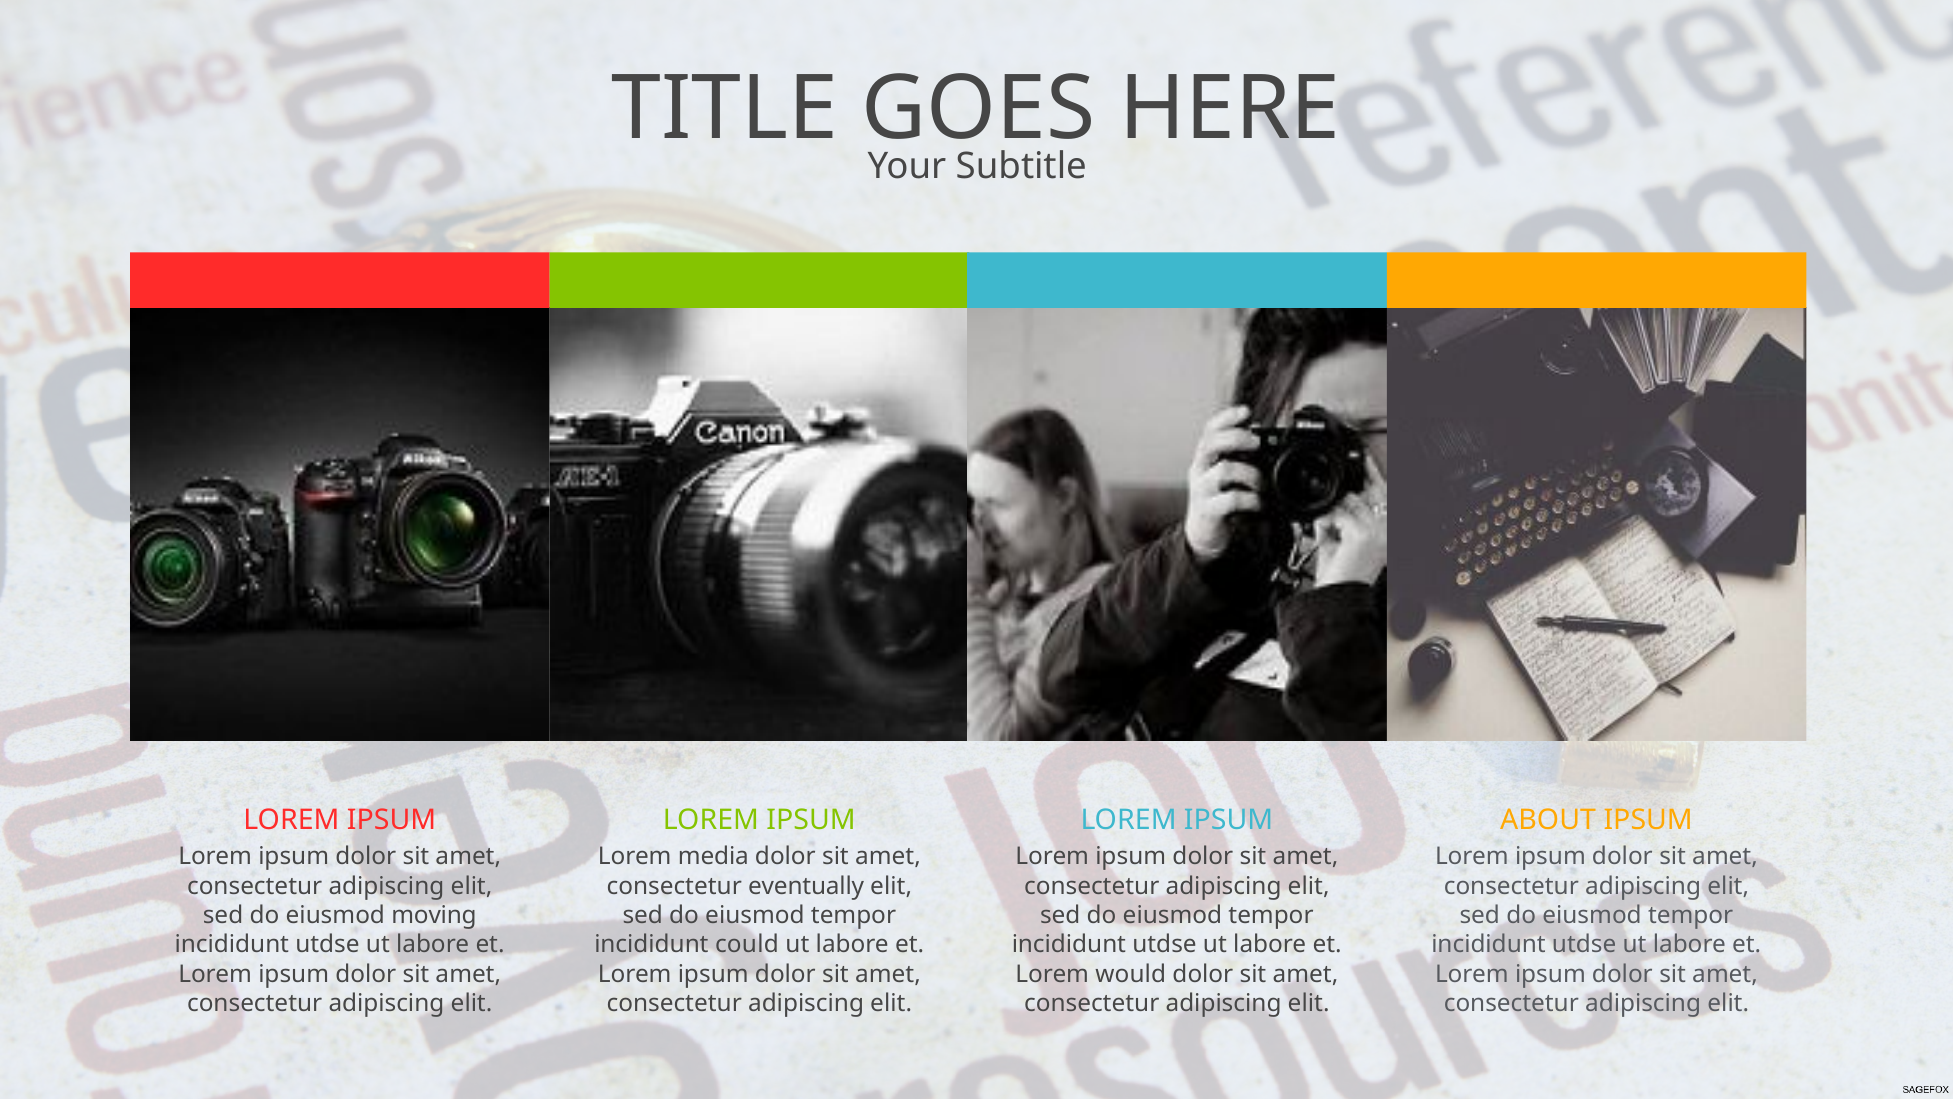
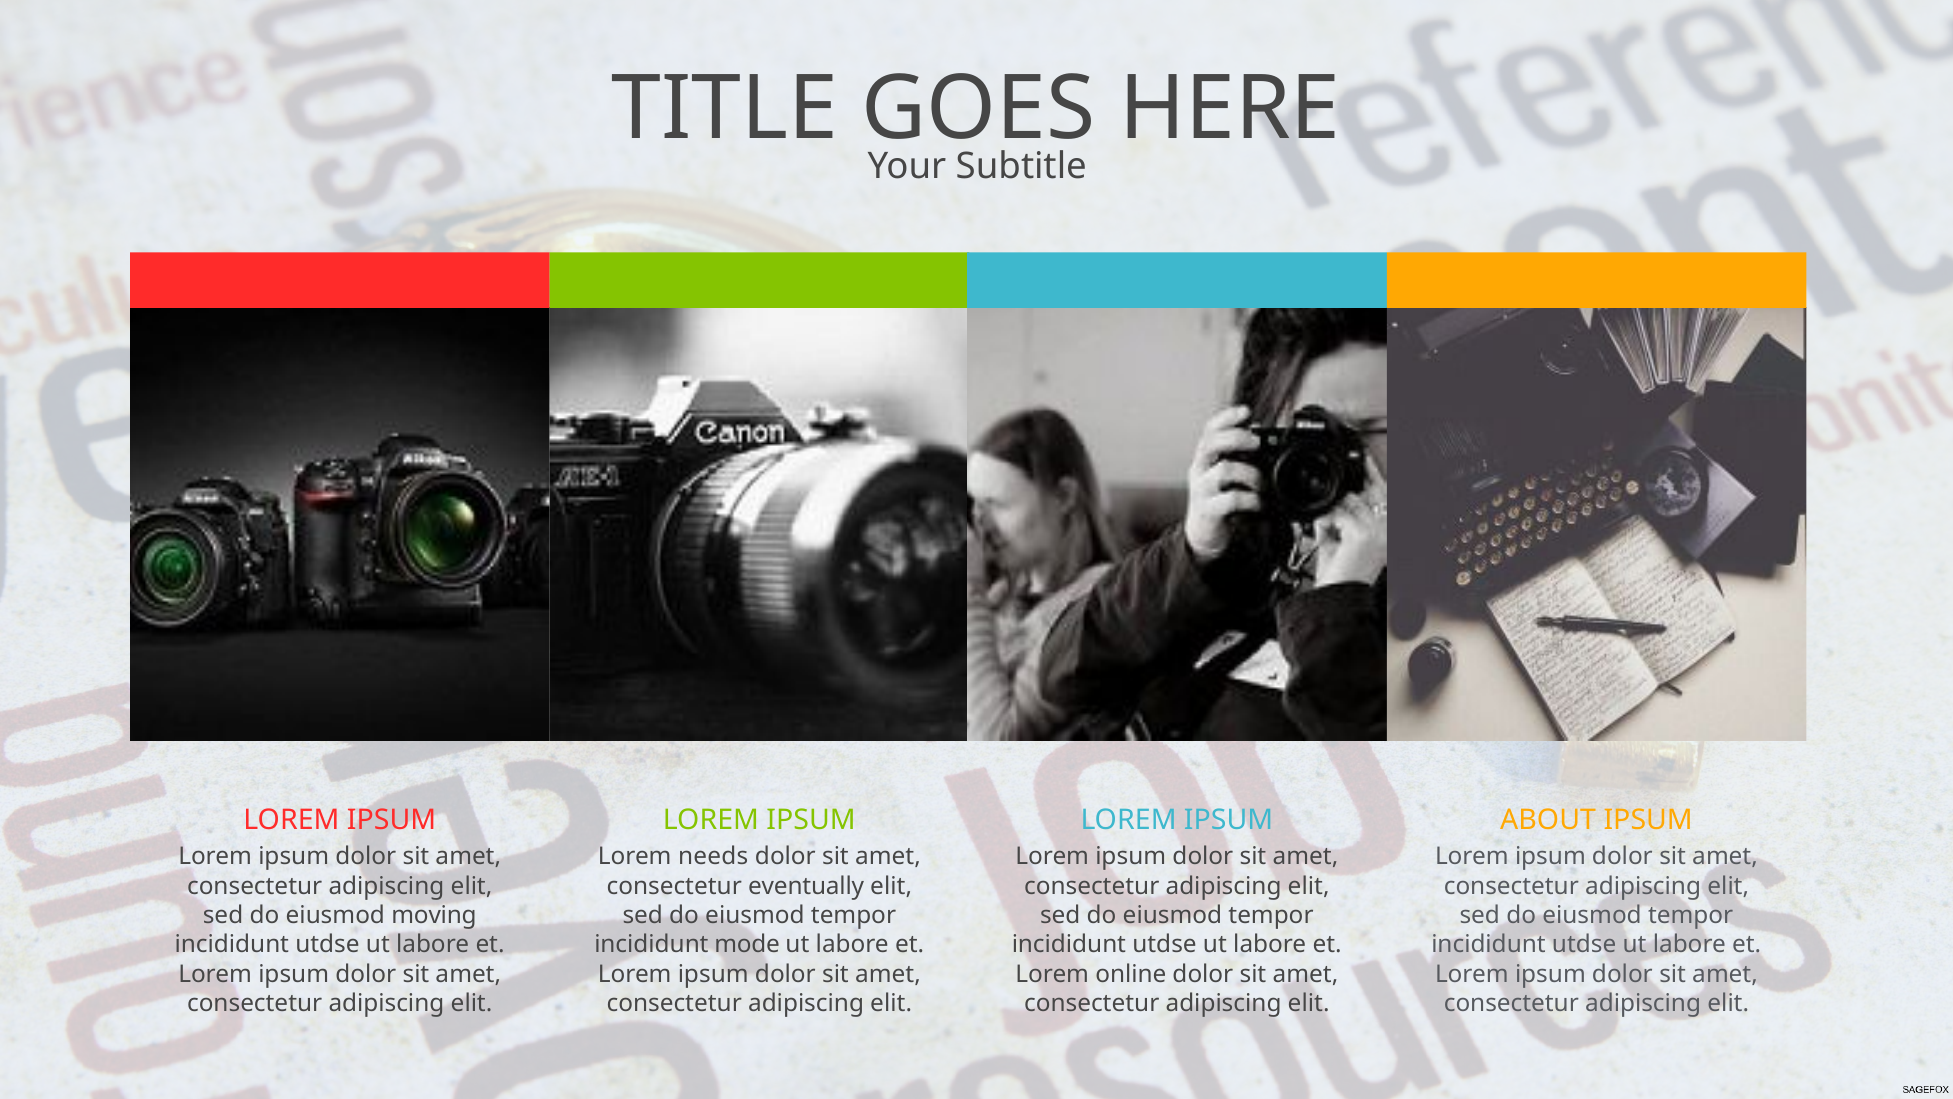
media: media -> needs
could: could -> mode
would: would -> online
